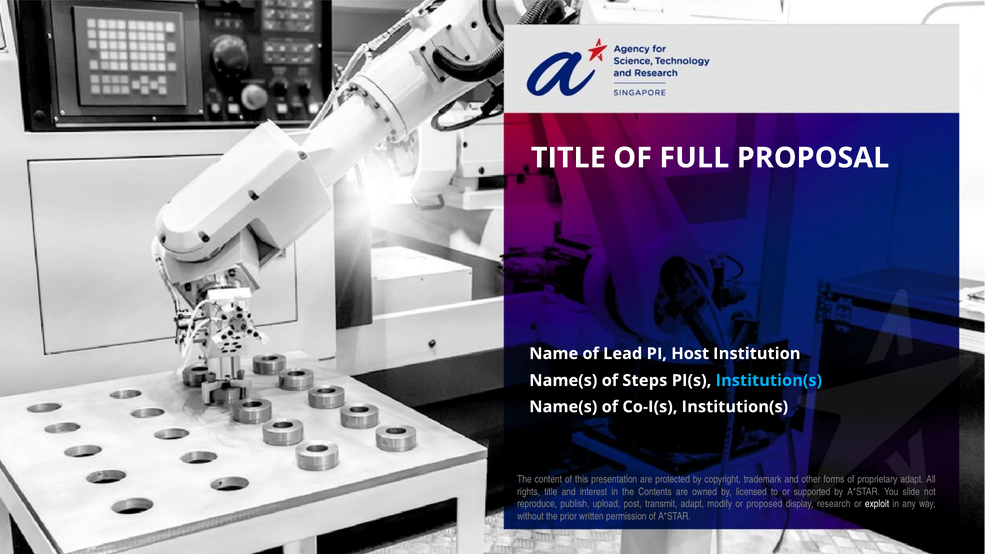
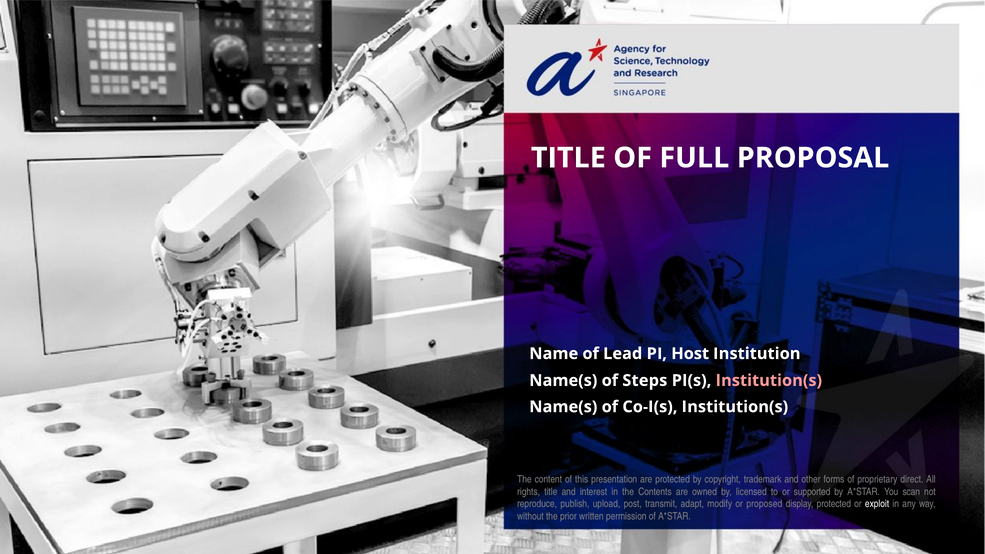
Institution(s at (769, 381) colour: light blue -> pink
proprietary adapt: adapt -> direct
slide: slide -> scan
display research: research -> protected
